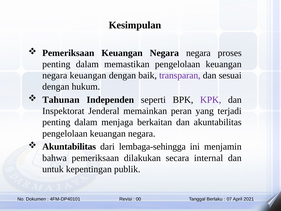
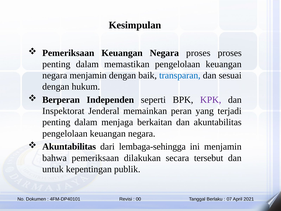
Negara negara: negara -> proses
negara keuangan: keuangan -> menjamin
transparan colour: purple -> blue
Tahunan: Tahunan -> Berperan
internal: internal -> tersebut
